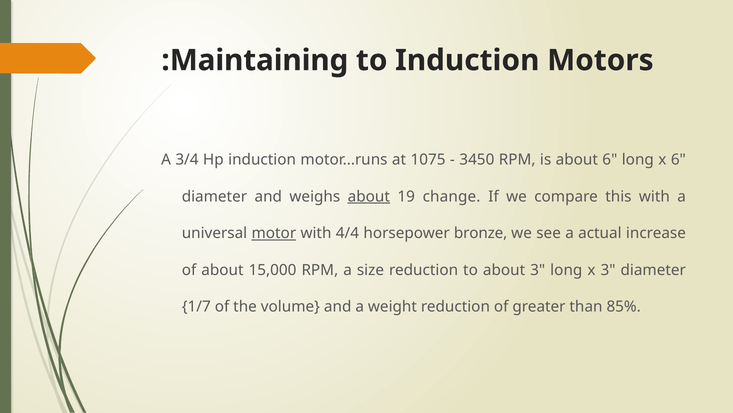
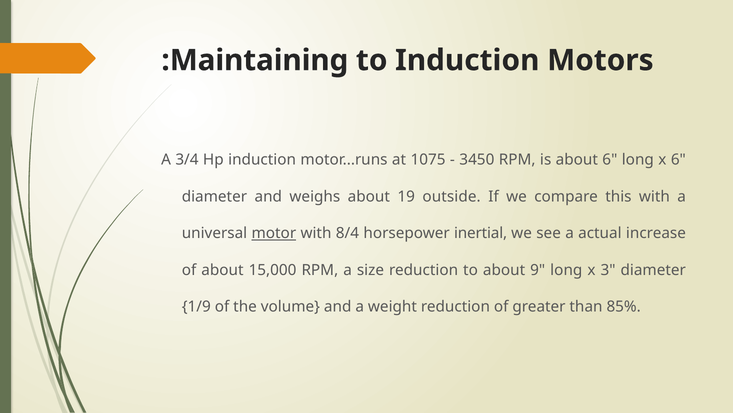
about at (369, 196) underline: present -> none
change: change -> outside
4/4: 4/4 -> 8/4
bronze: bronze -> inertial
about 3: 3 -> 9
1/7: 1/7 -> 1/9
